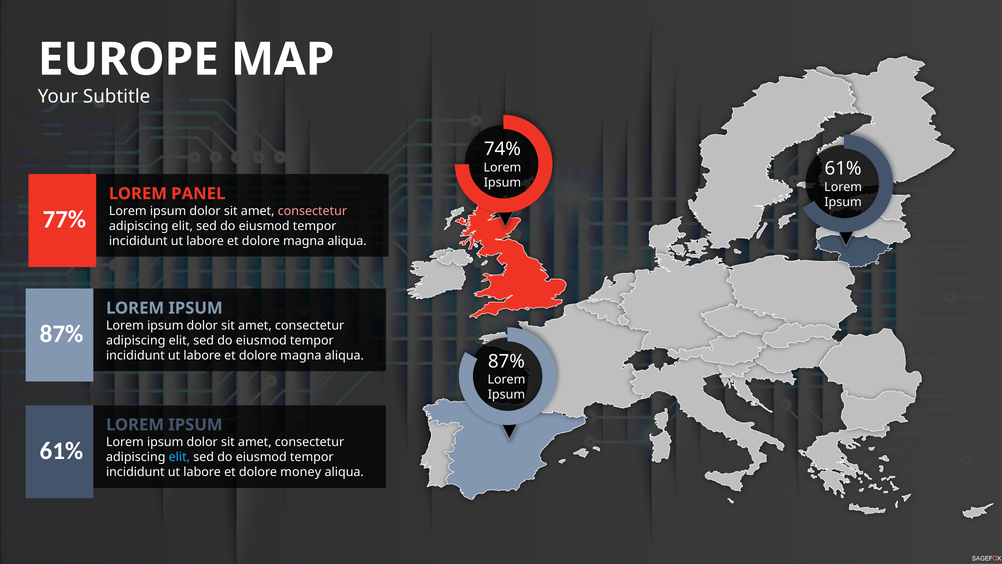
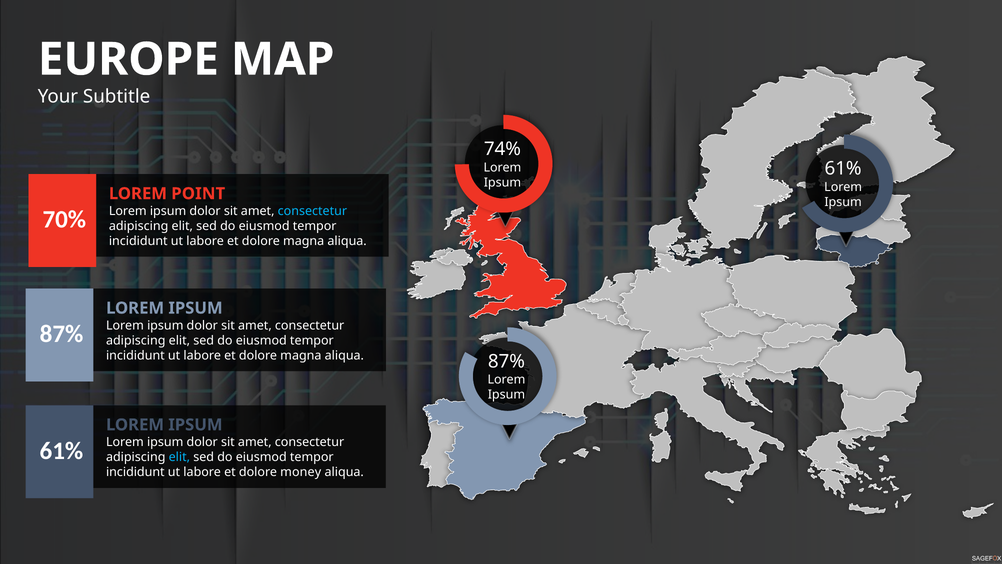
PANEL: PANEL -> POINT
consectetur at (312, 211) colour: pink -> light blue
77%: 77% -> 70%
